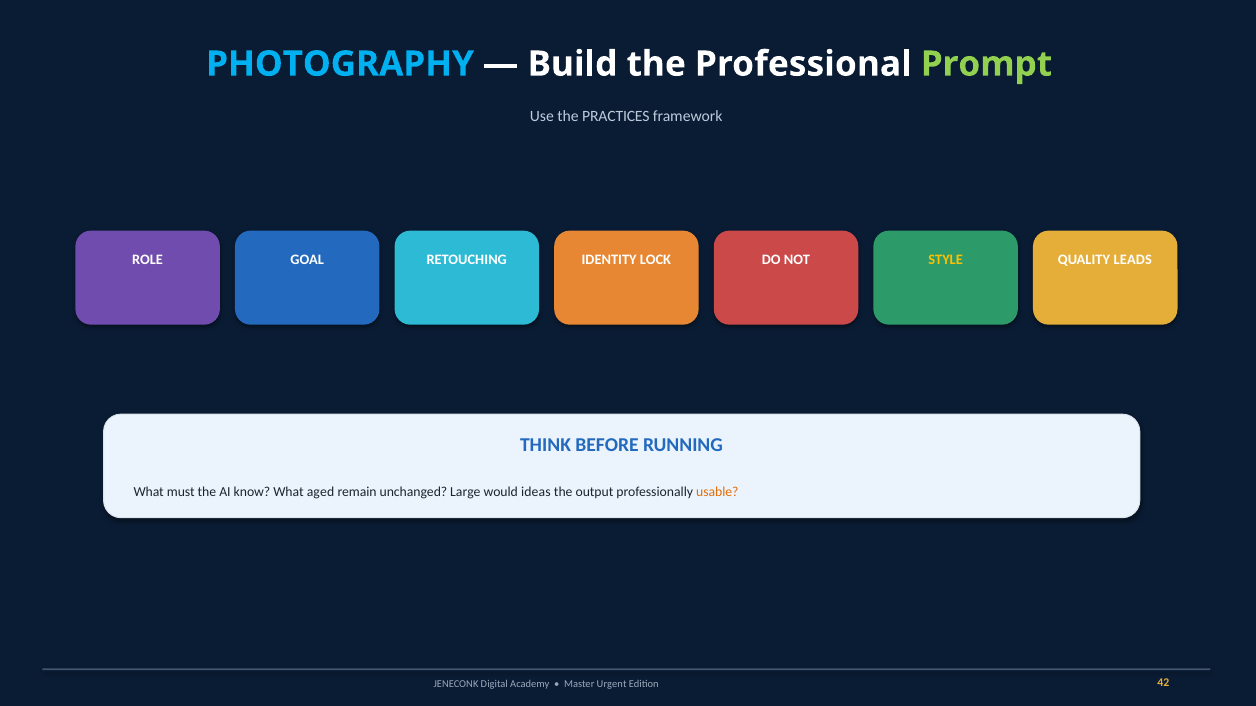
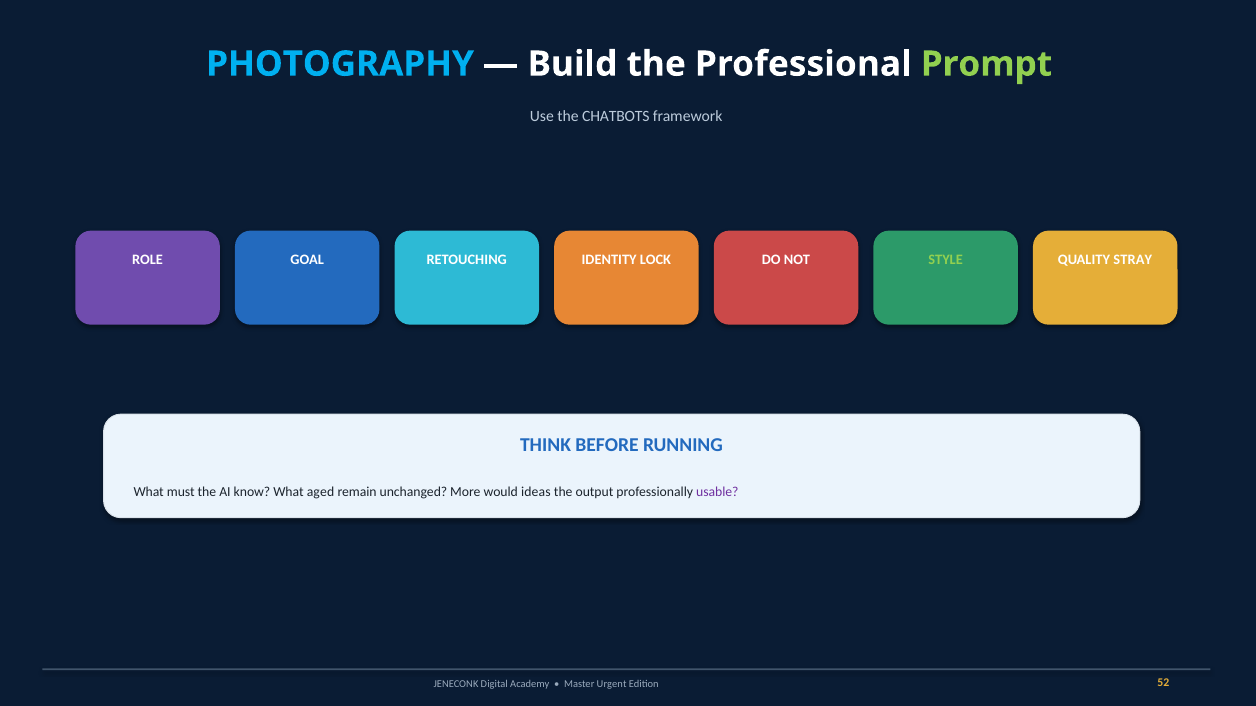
PRACTICES: PRACTICES -> CHATBOTS
STYLE colour: yellow -> light green
LEADS: LEADS -> STRAY
Large: Large -> More
usable colour: orange -> purple
42: 42 -> 52
